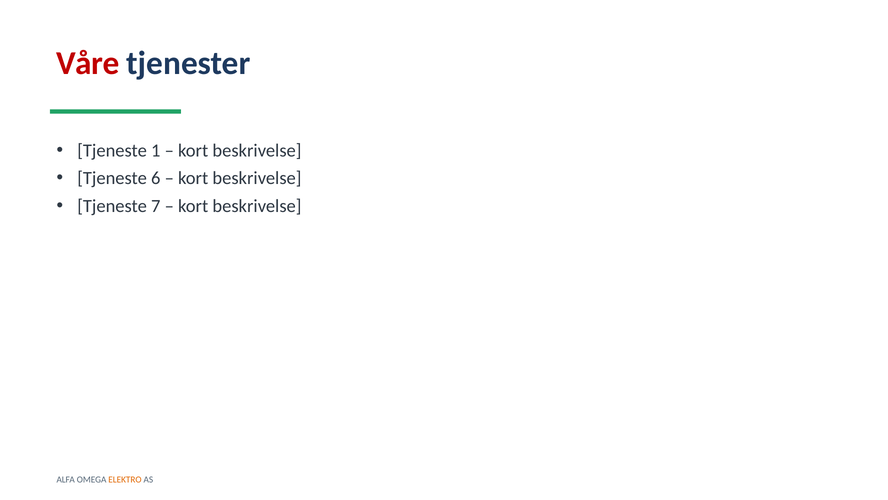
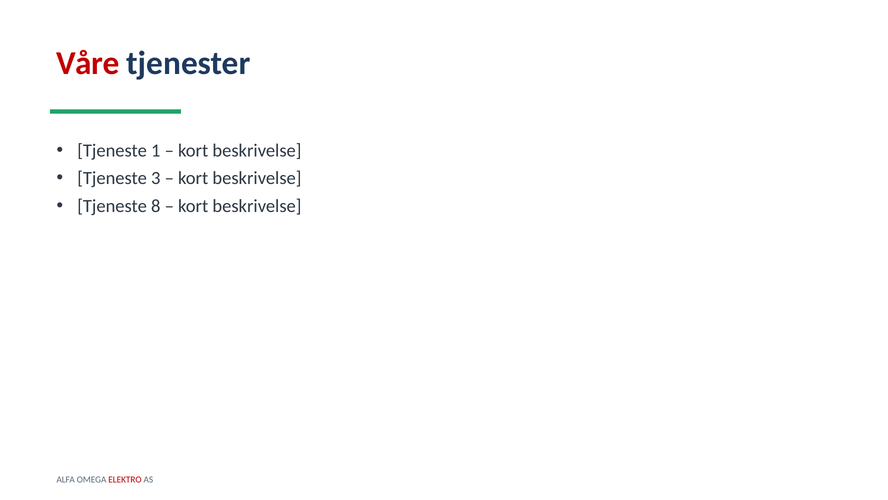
6: 6 -> 3
7: 7 -> 8
ELEKTRO colour: orange -> red
